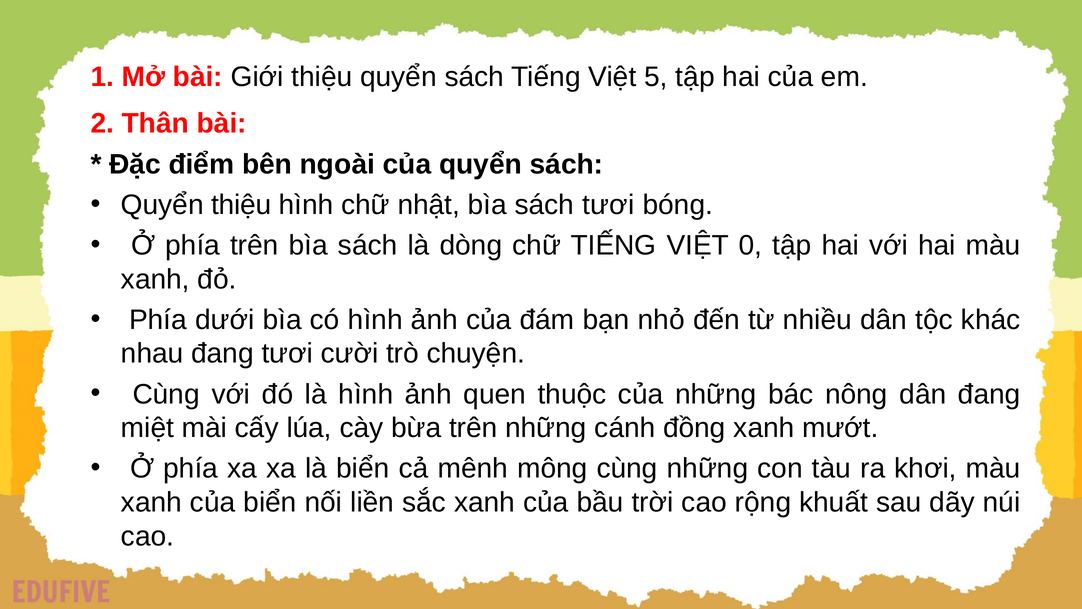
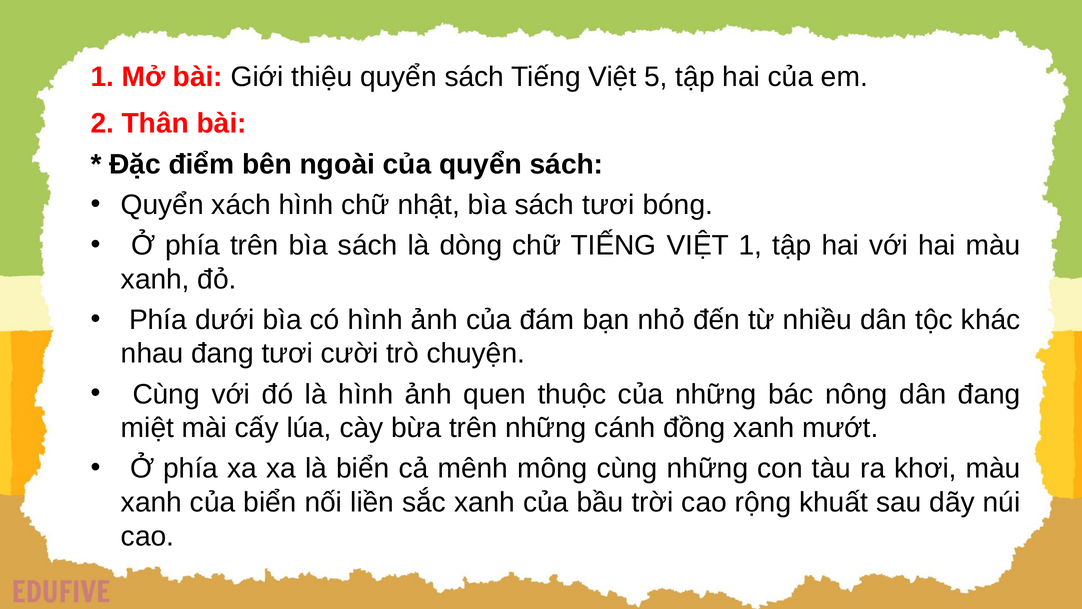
Quyển thiệu: thiệu -> xách
VIỆT 0: 0 -> 1
